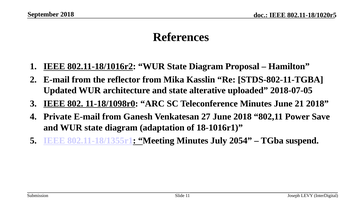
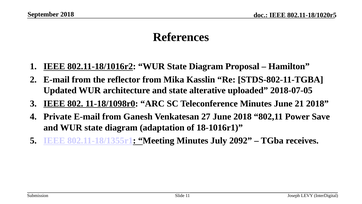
2054: 2054 -> 2092
suspend: suspend -> receives
